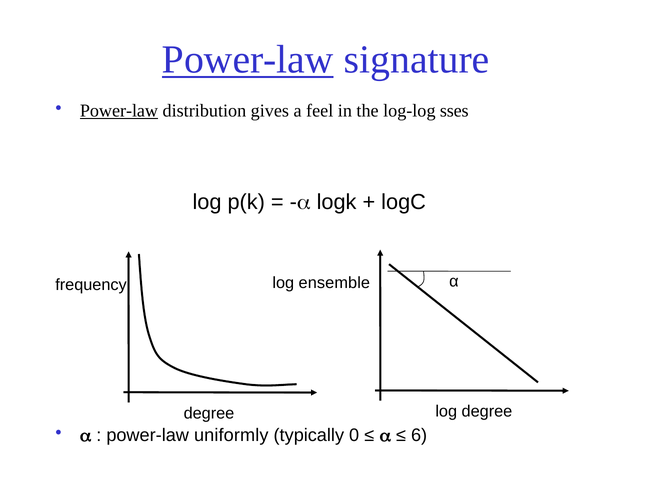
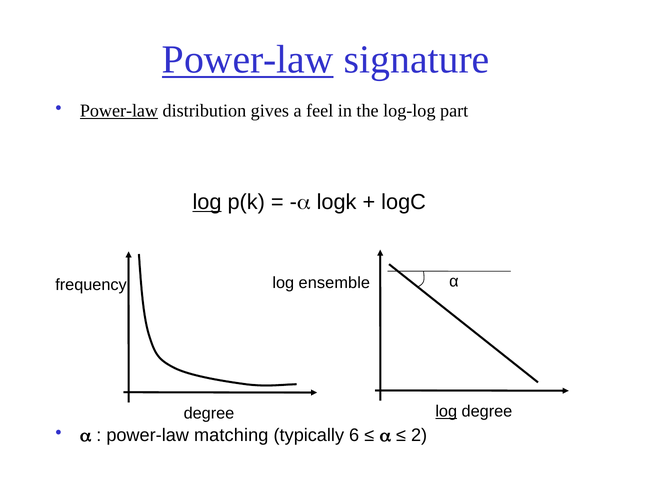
sses: sses -> part
log at (207, 202) underline: none -> present
log at (446, 411) underline: none -> present
uniformly: uniformly -> matching
0: 0 -> 6
6: 6 -> 2
